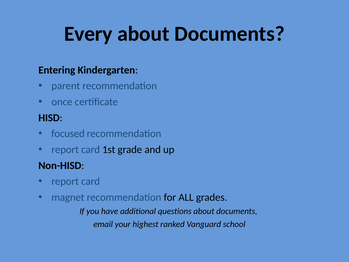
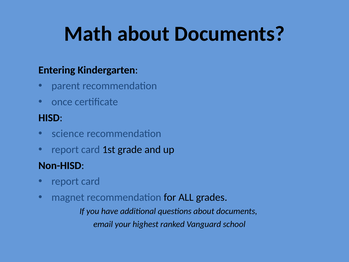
Every: Every -> Math
focused: focused -> science
